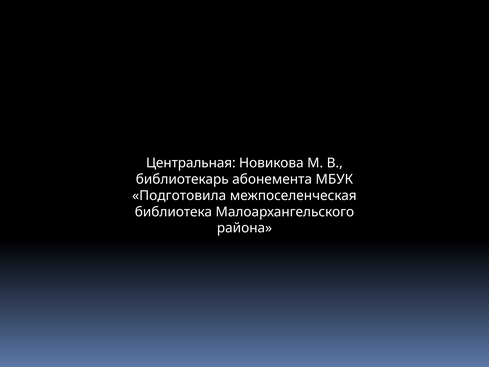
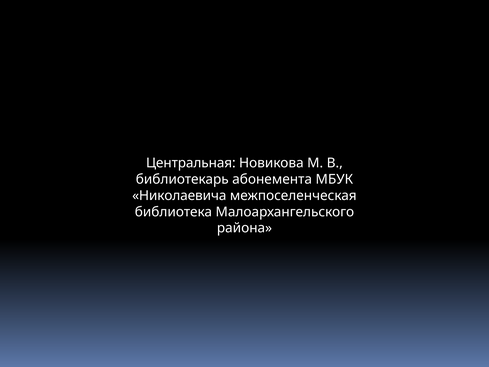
Подготовила: Подготовила -> Николаевича
